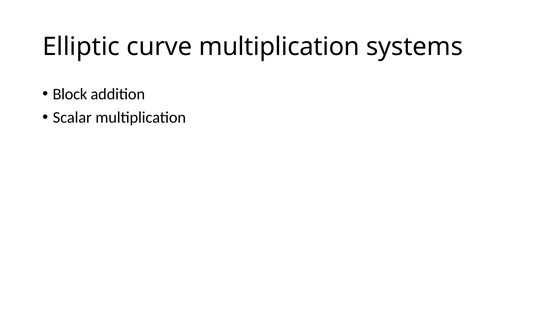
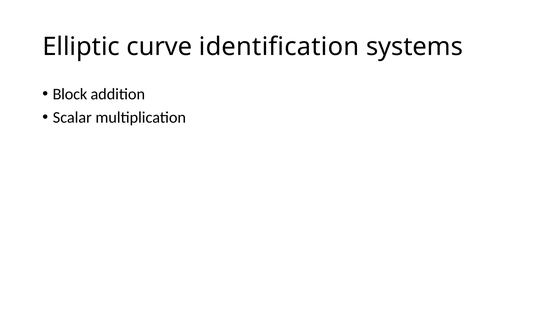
curve multiplication: multiplication -> identification
